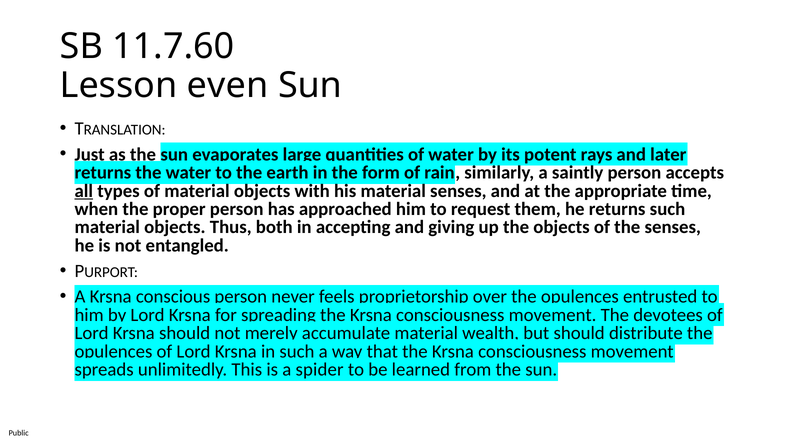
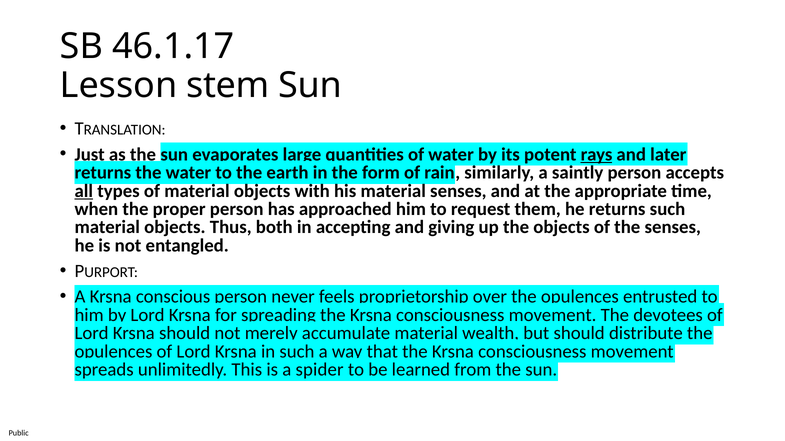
11.7.60: 11.7.60 -> 46.1.17
even: even -> stem
rays underline: none -> present
